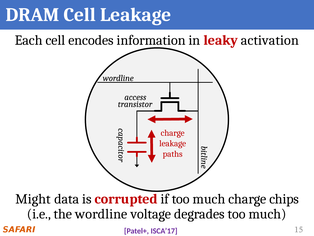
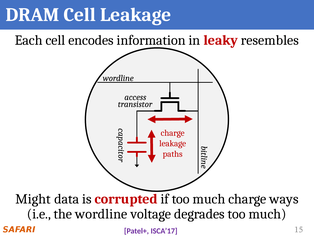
activation: activation -> resembles
chips: chips -> ways
